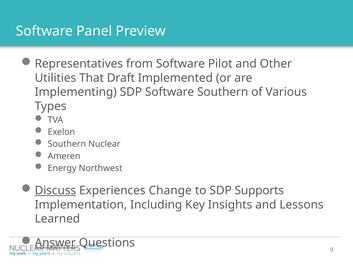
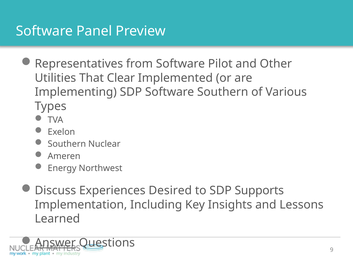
Draft: Draft -> Clear
Discuss underline: present -> none
Change: Change -> Desired
